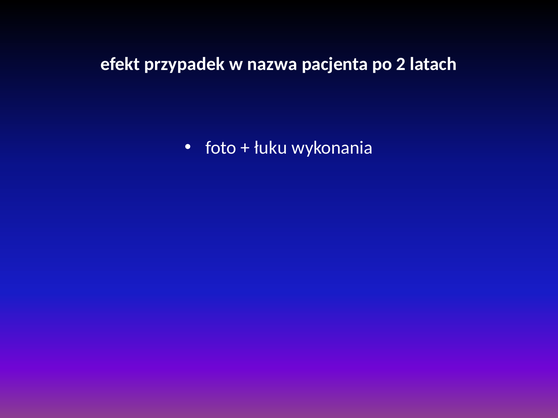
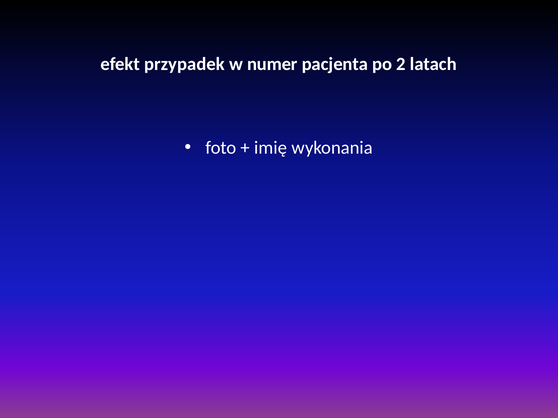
nazwa: nazwa -> numer
łuku: łuku -> imię
